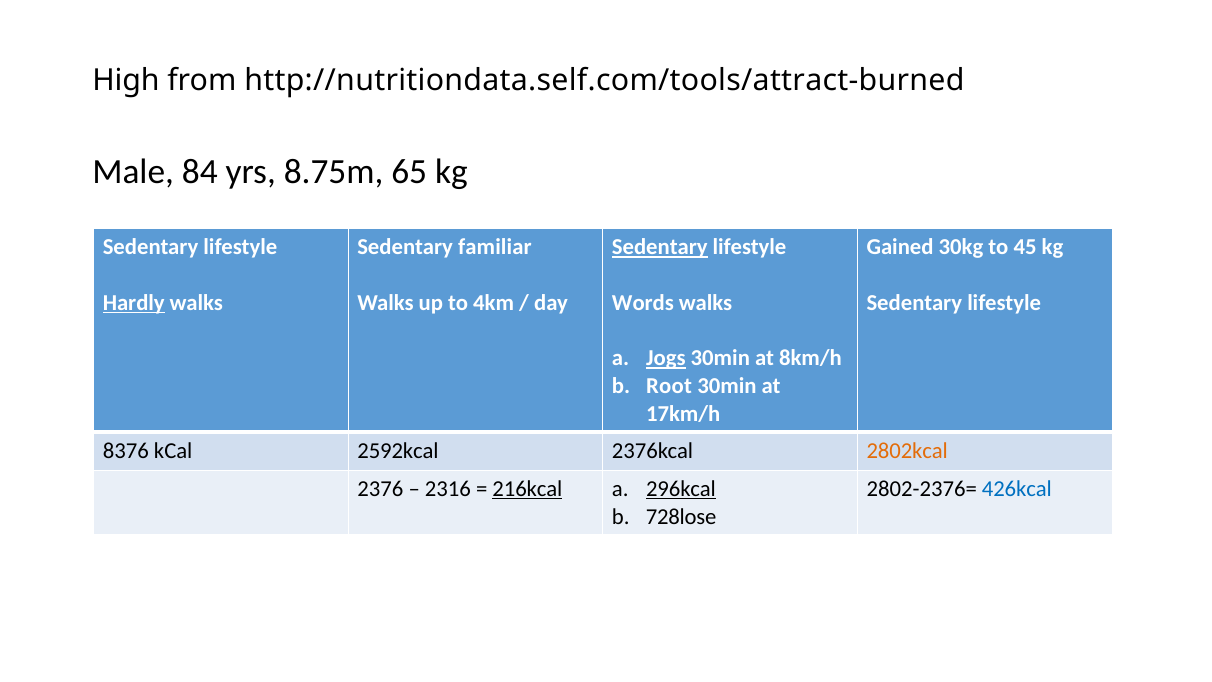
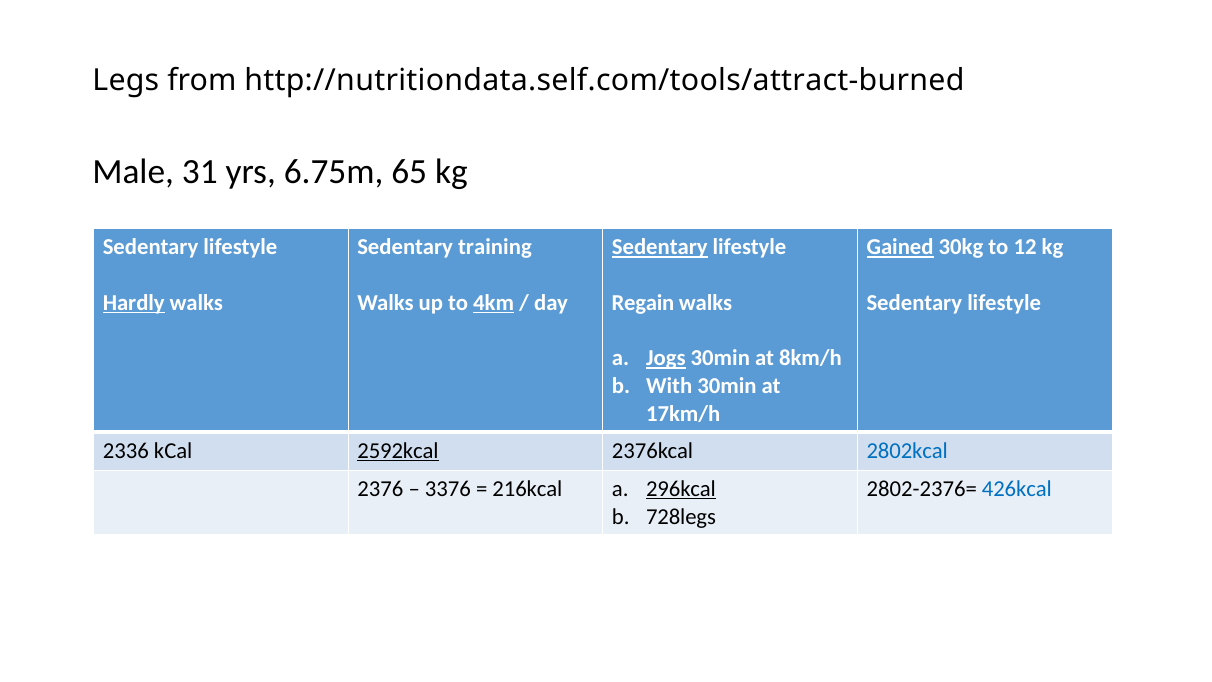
High: High -> Legs
84: 84 -> 31
8.75m: 8.75m -> 6.75m
familiar: familiar -> training
Gained underline: none -> present
45: 45 -> 12
4km underline: none -> present
Words: Words -> Regain
Root: Root -> With
8376: 8376 -> 2336
2592kcal underline: none -> present
2802kcal colour: orange -> blue
2316: 2316 -> 3376
216kcal underline: present -> none
728lose: 728lose -> 728legs
